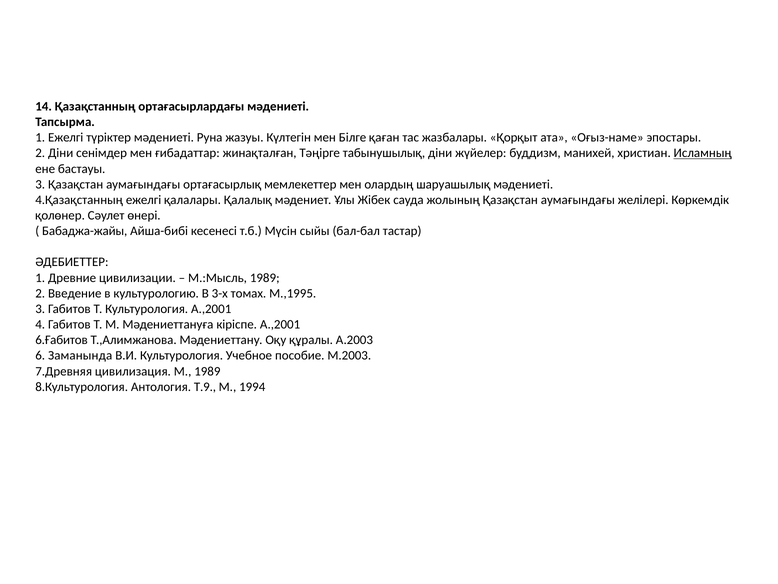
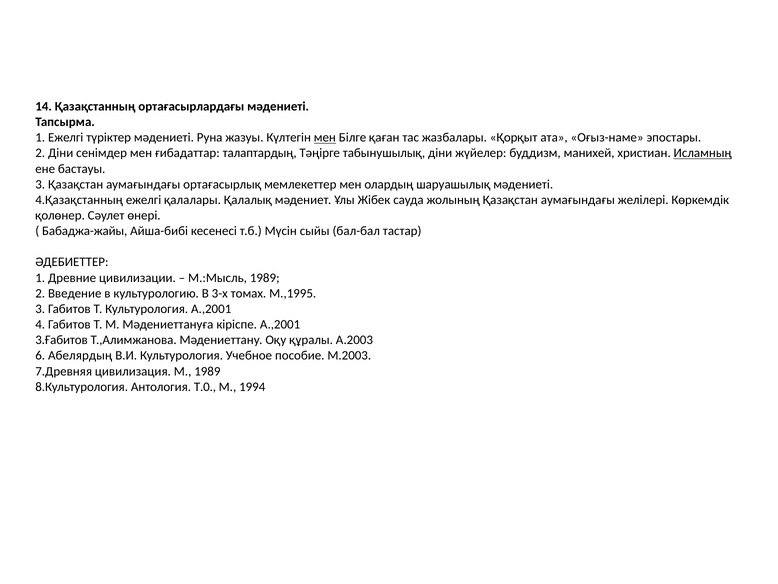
мен at (325, 138) underline: none -> present
жинақталған: жинақталған -> талаптардың
6.Ғабитов: 6.Ғабитов -> 3.Ғабитов
Заманында: Заманында -> Абелярдың
Т.9: Т.9 -> Т.0
